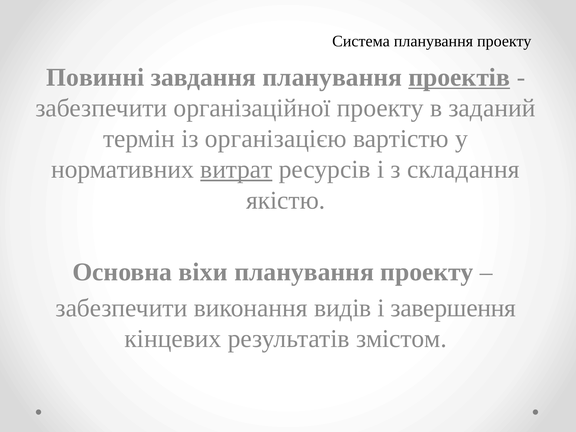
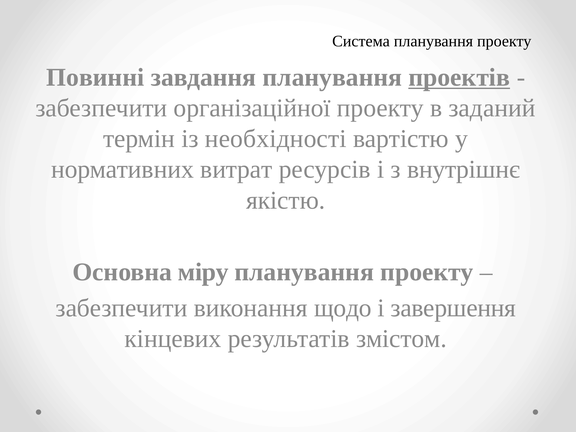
організацією: організацією -> необхідності
витрат underline: present -> none
складання: складання -> внутрішнє
віхи: віхи -> міру
видів: видів -> щодо
